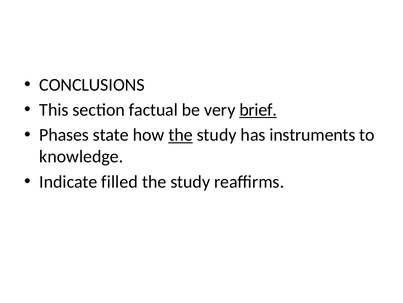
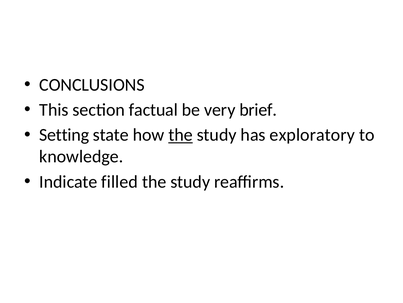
brief underline: present -> none
Phases: Phases -> Setting
instruments: instruments -> exploratory
